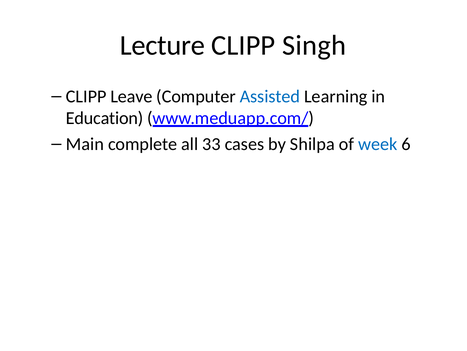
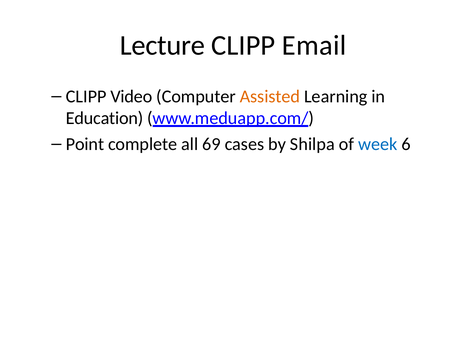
Singh: Singh -> Email
Leave: Leave -> Video
Assisted colour: blue -> orange
Main: Main -> Point
33: 33 -> 69
